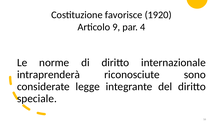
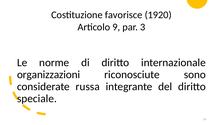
4: 4 -> 3
intraprenderà: intraprenderà -> organizzazioni
legge: legge -> russa
